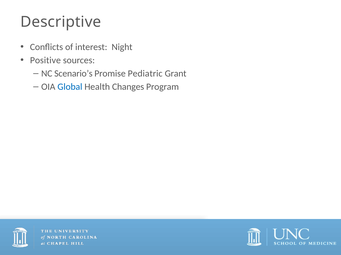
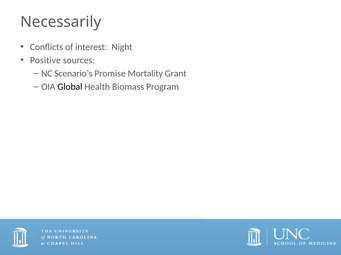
Descriptive: Descriptive -> Necessarily
Pediatric: Pediatric -> Mortality
Global colour: blue -> black
Changes: Changes -> Biomass
